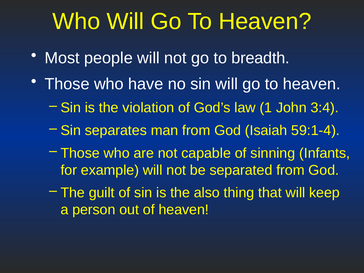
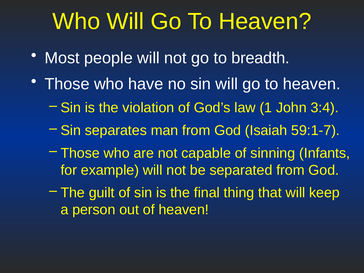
59:1-4: 59:1-4 -> 59:1-7
also: also -> final
